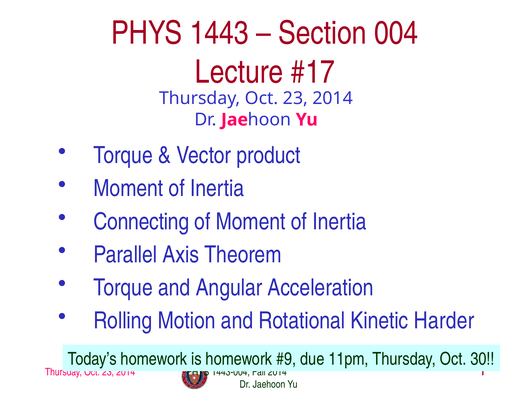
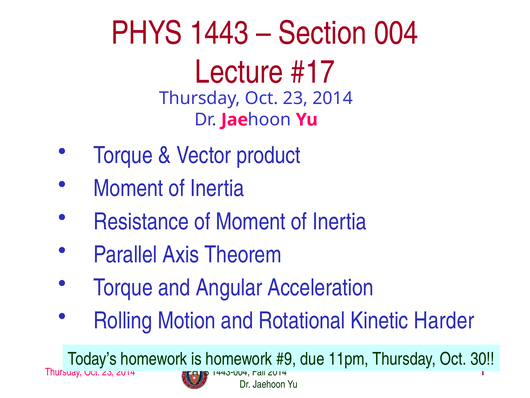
Connecting: Connecting -> Resistance
